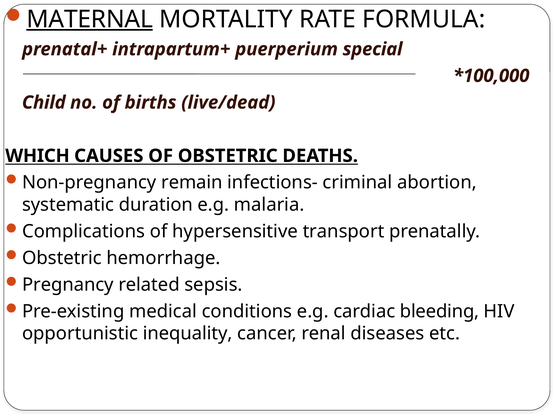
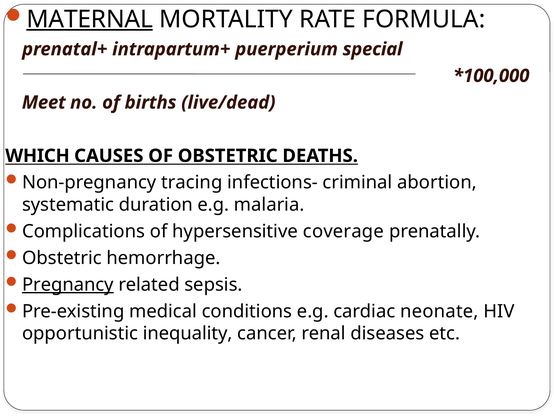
Child: Child -> Meet
remain: remain -> tracing
transport: transport -> coverage
Pregnancy underline: none -> present
bleeding: bleeding -> neonate
